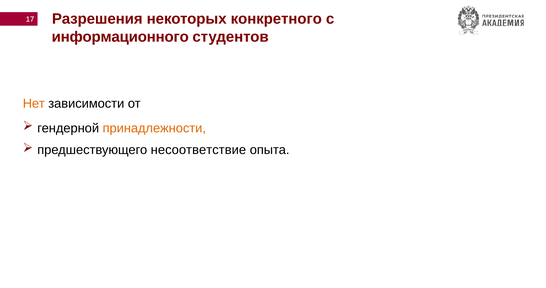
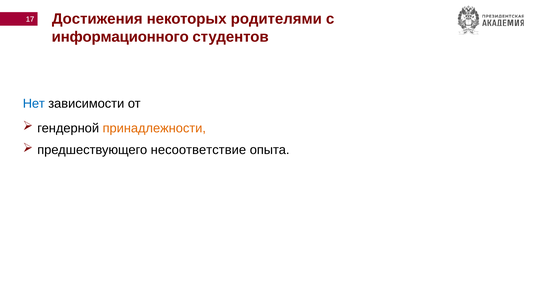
Разрешения: Разрешения -> Достижения
конкретного: конкретного -> родителями
Нет colour: orange -> blue
